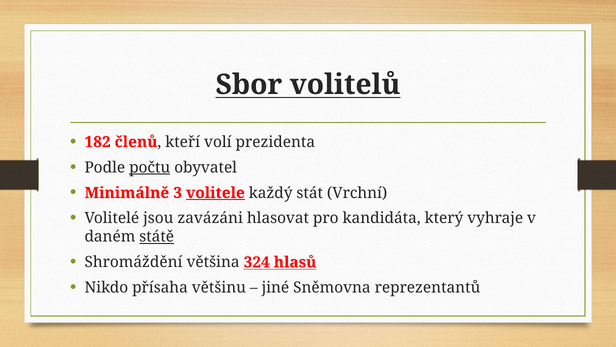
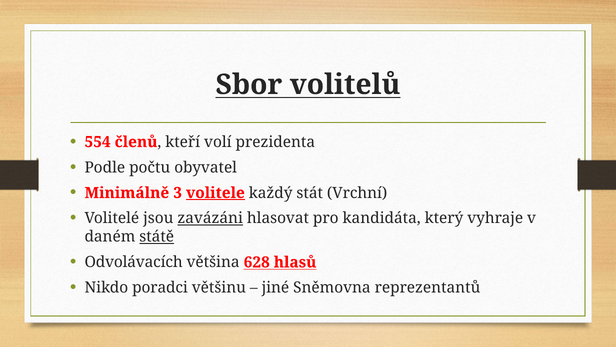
182: 182 -> 554
počtu underline: present -> none
zavázáni underline: none -> present
Shromáždění: Shromáždění -> Odvolávacích
324: 324 -> 628
přísaha: přísaha -> poradci
